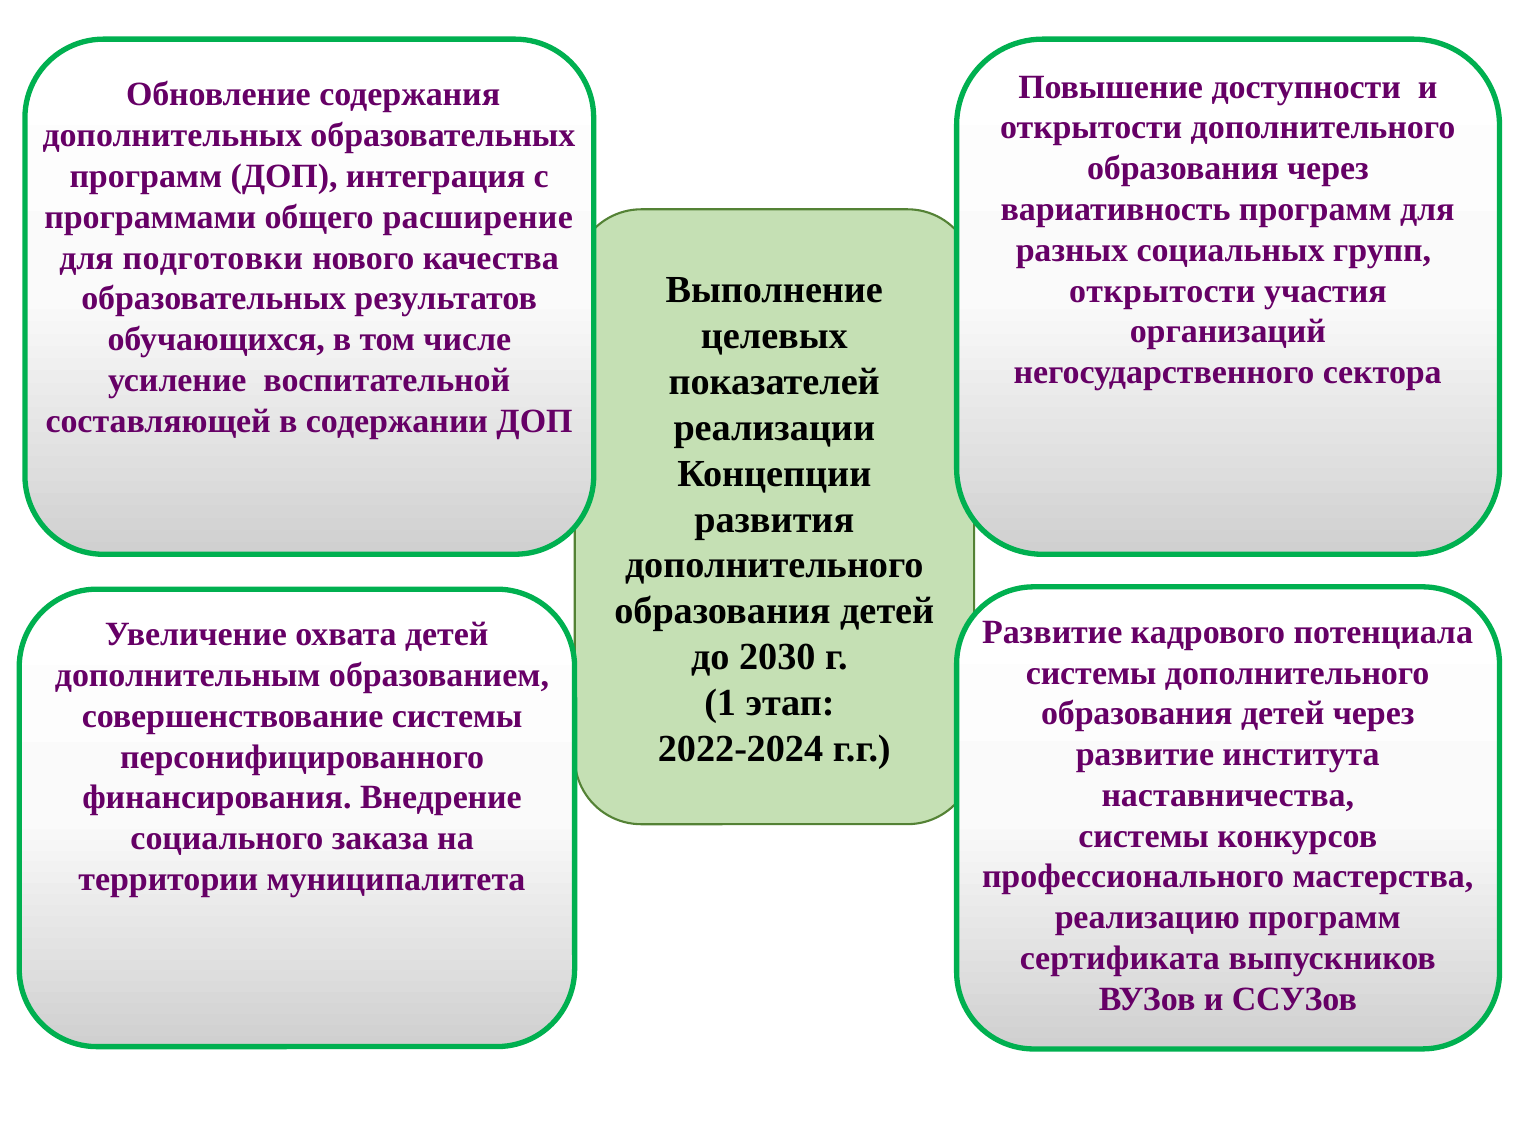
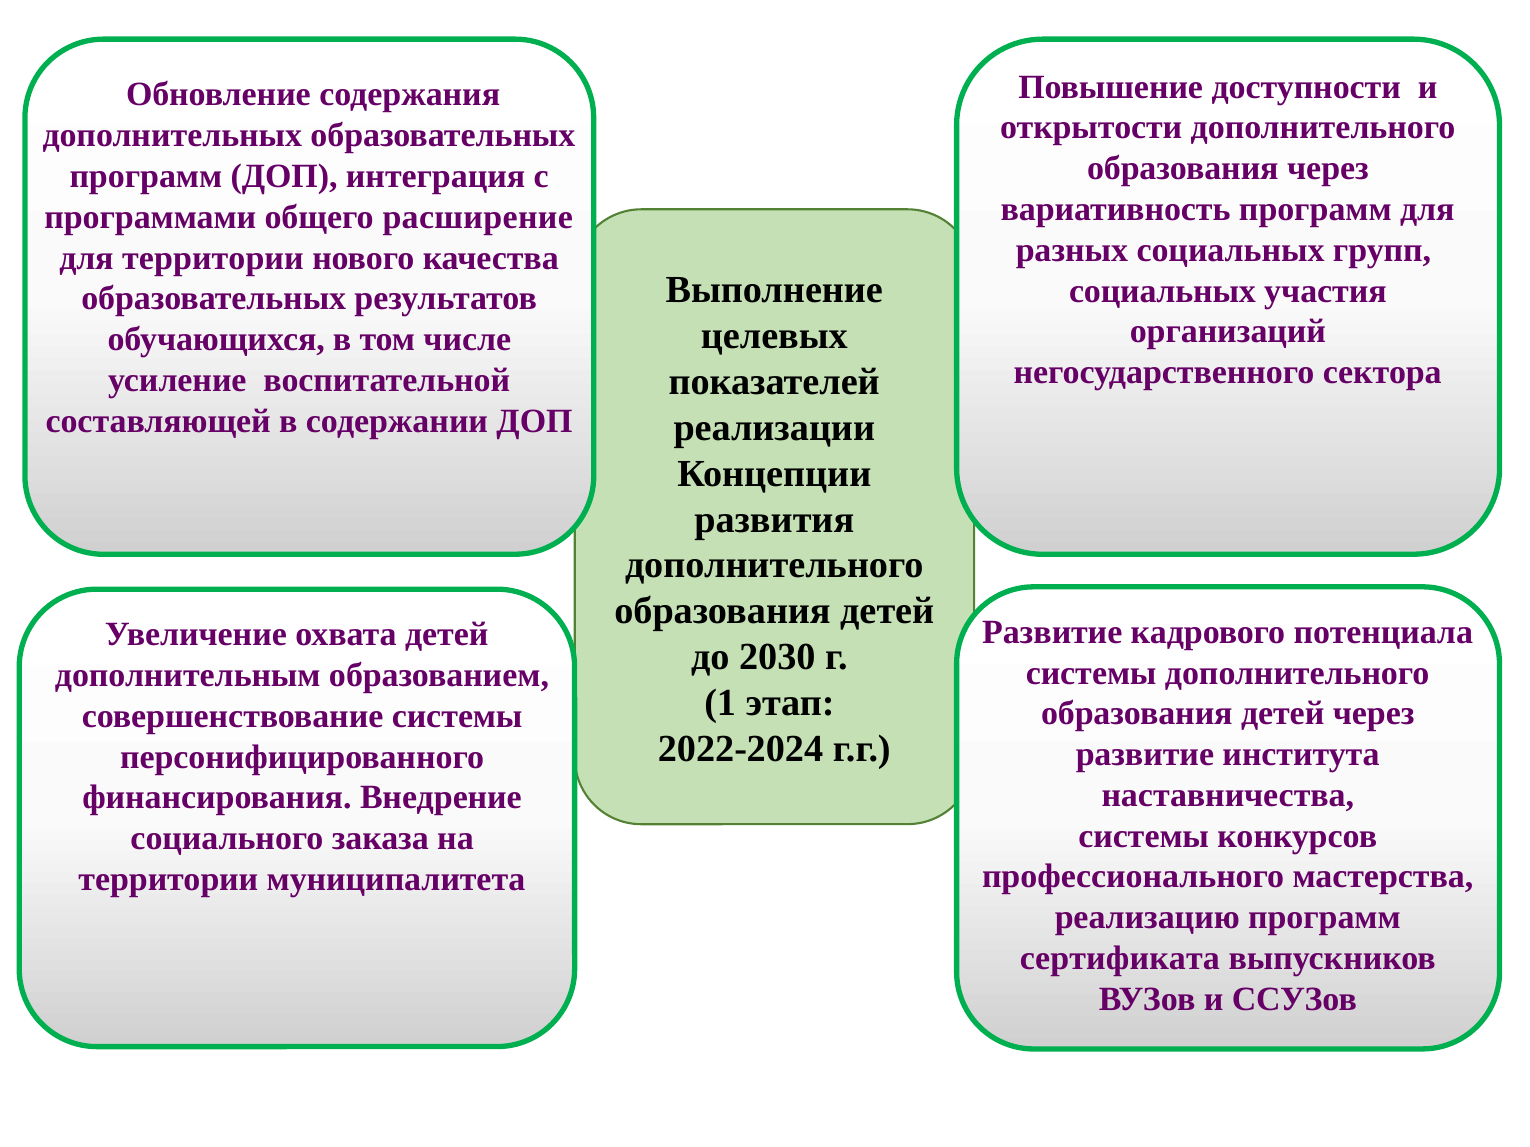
для подготовки: подготовки -> территории
открытости at (1162, 291): открытости -> социальных
